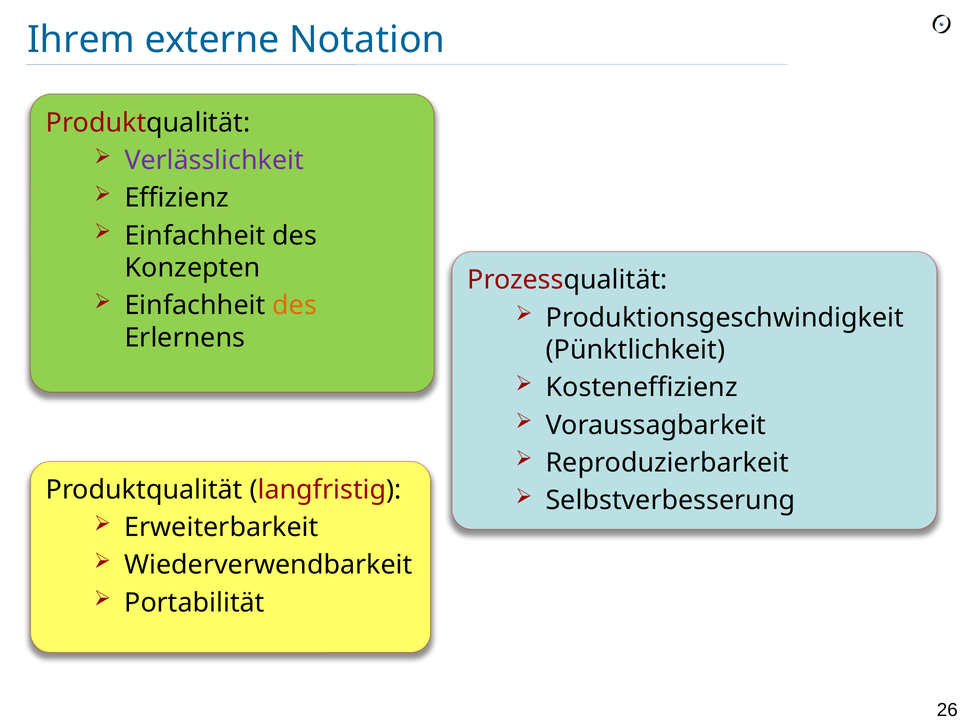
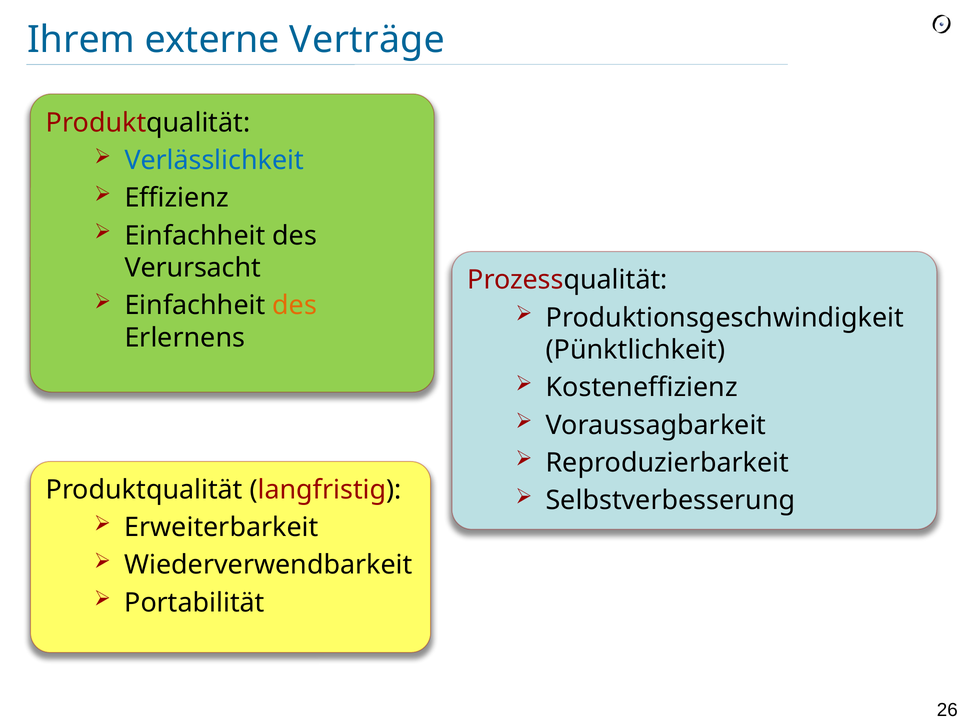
Notation: Notation -> Verträge
Verlässlichkeit colour: purple -> blue
Konzepten: Konzepten -> Verursacht
